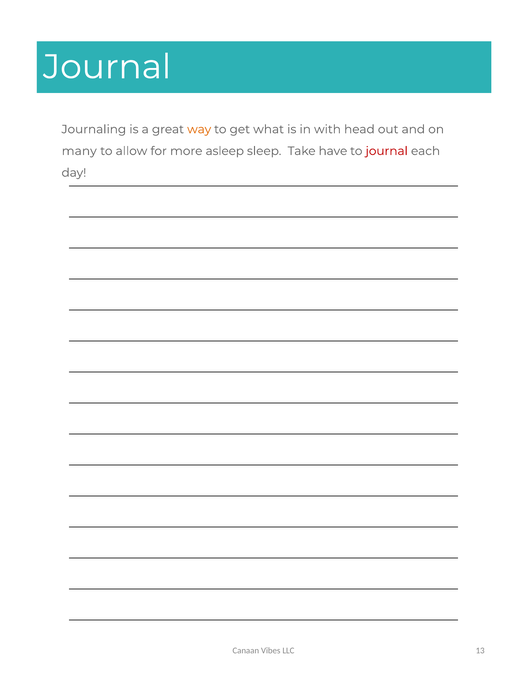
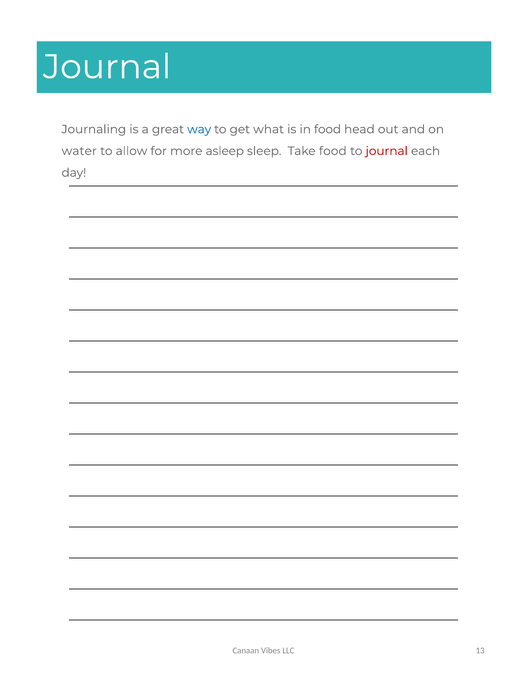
way colour: orange -> blue
in with: with -> food
many: many -> water
Take have: have -> food
